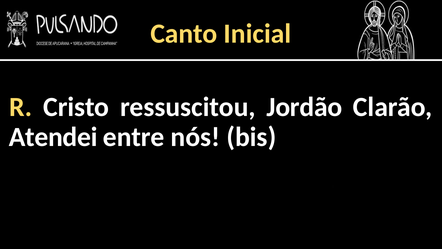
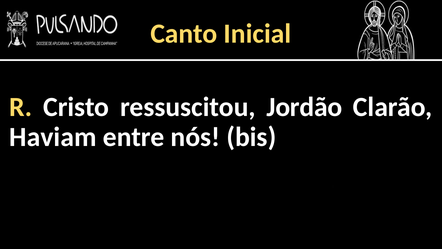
Atendei: Atendei -> Haviam
